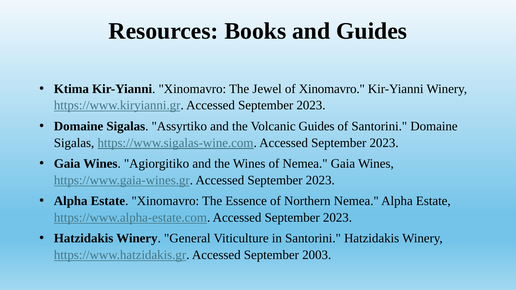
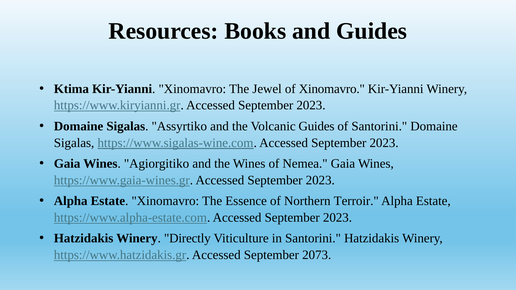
Northern Nemea: Nemea -> Terroir
General: General -> Directly
2003: 2003 -> 2073
